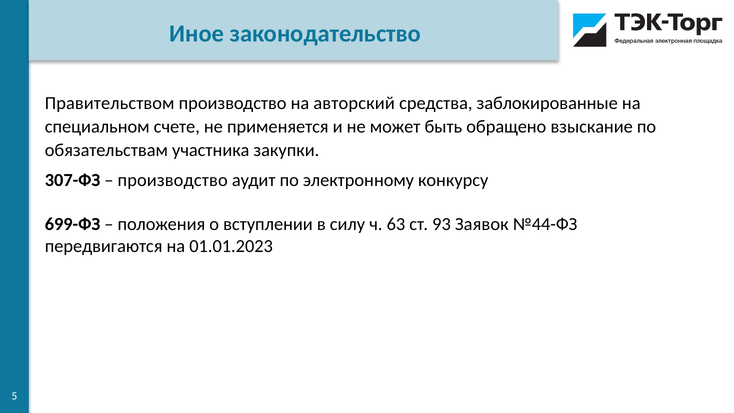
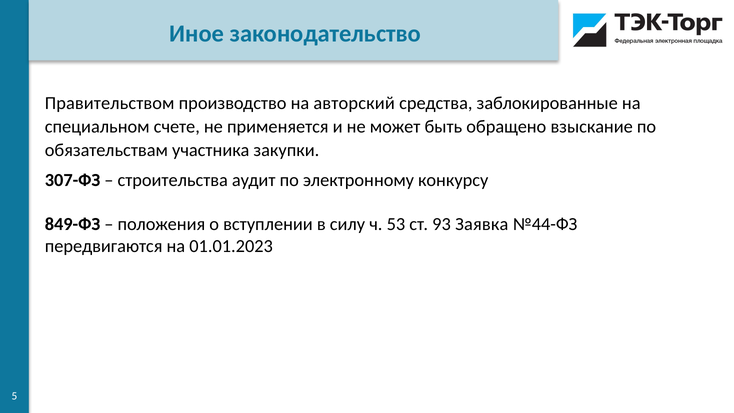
производство at (173, 180): производство -> строительства
699-ФЗ: 699-ФЗ -> 849-ФЗ
63: 63 -> 53
Заявок: Заявок -> Заявка
